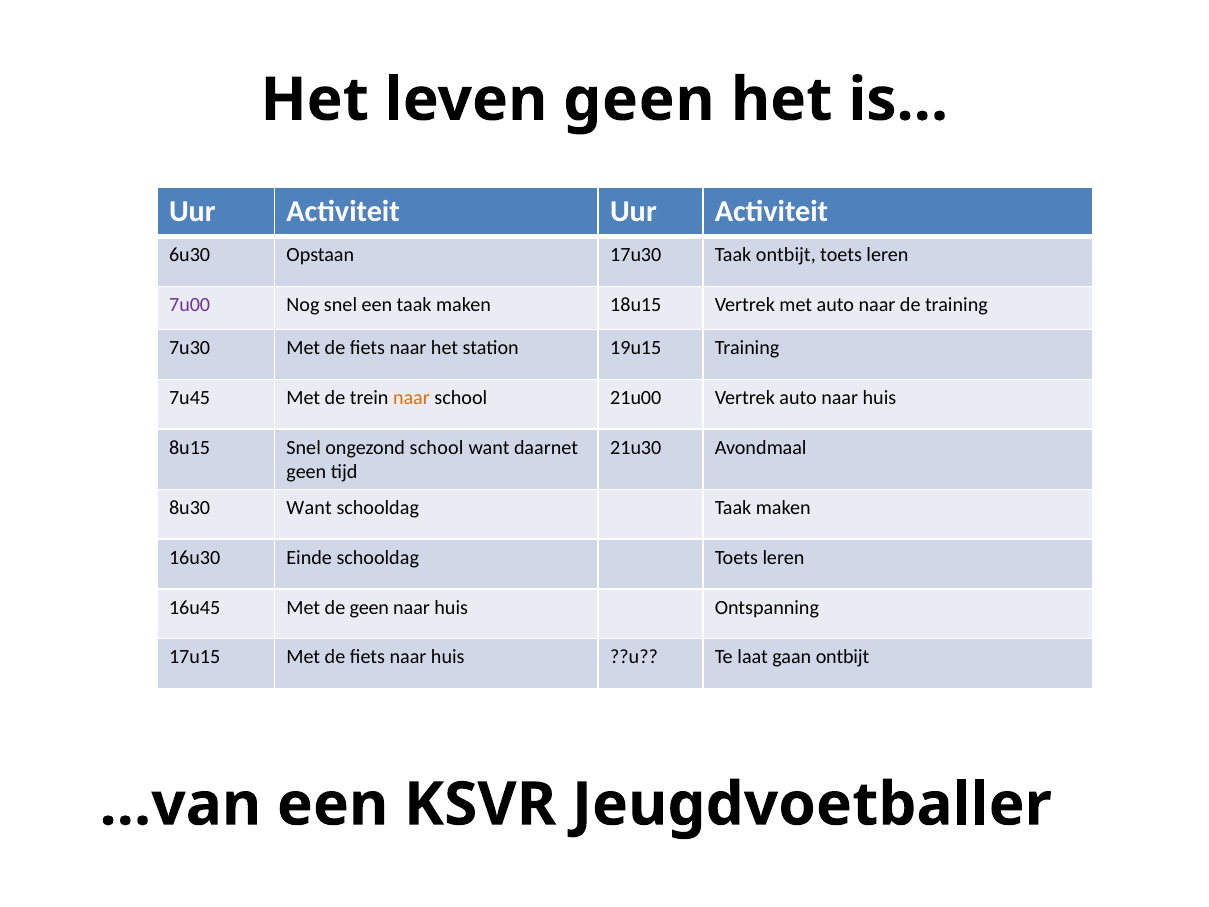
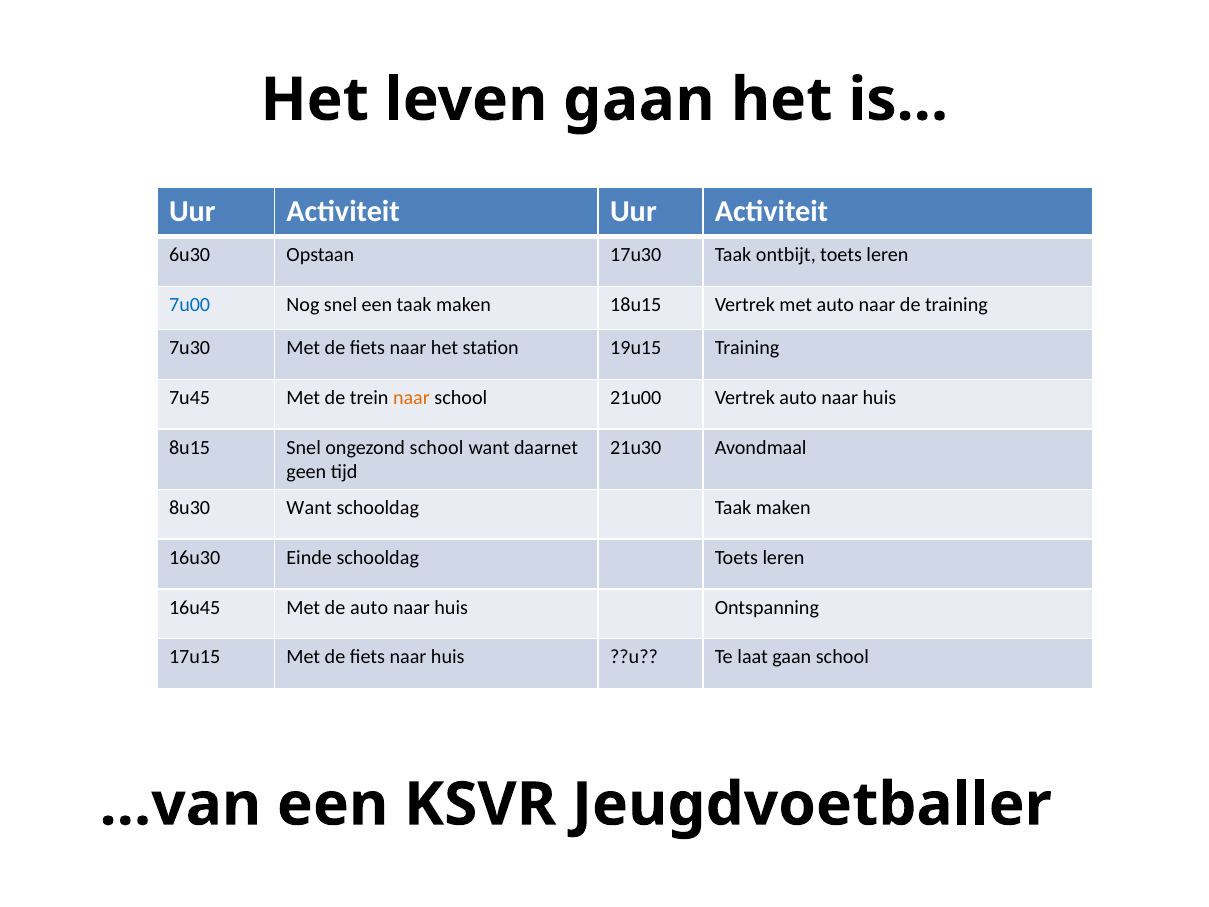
leven geen: geen -> gaan
7u00 colour: purple -> blue
de geen: geen -> auto
gaan ontbijt: ontbijt -> school
